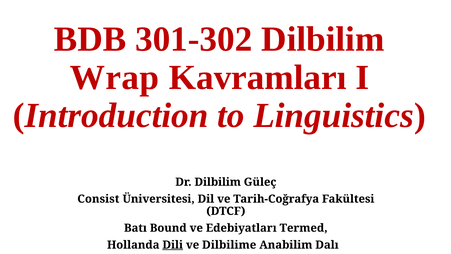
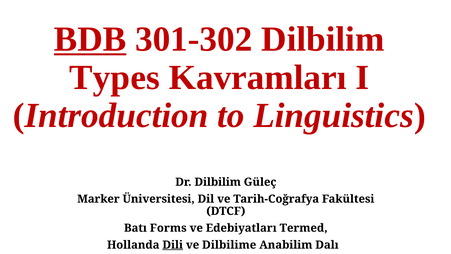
BDB underline: none -> present
Wrap: Wrap -> Types
Consist: Consist -> Marker
Bound: Bound -> Forms
